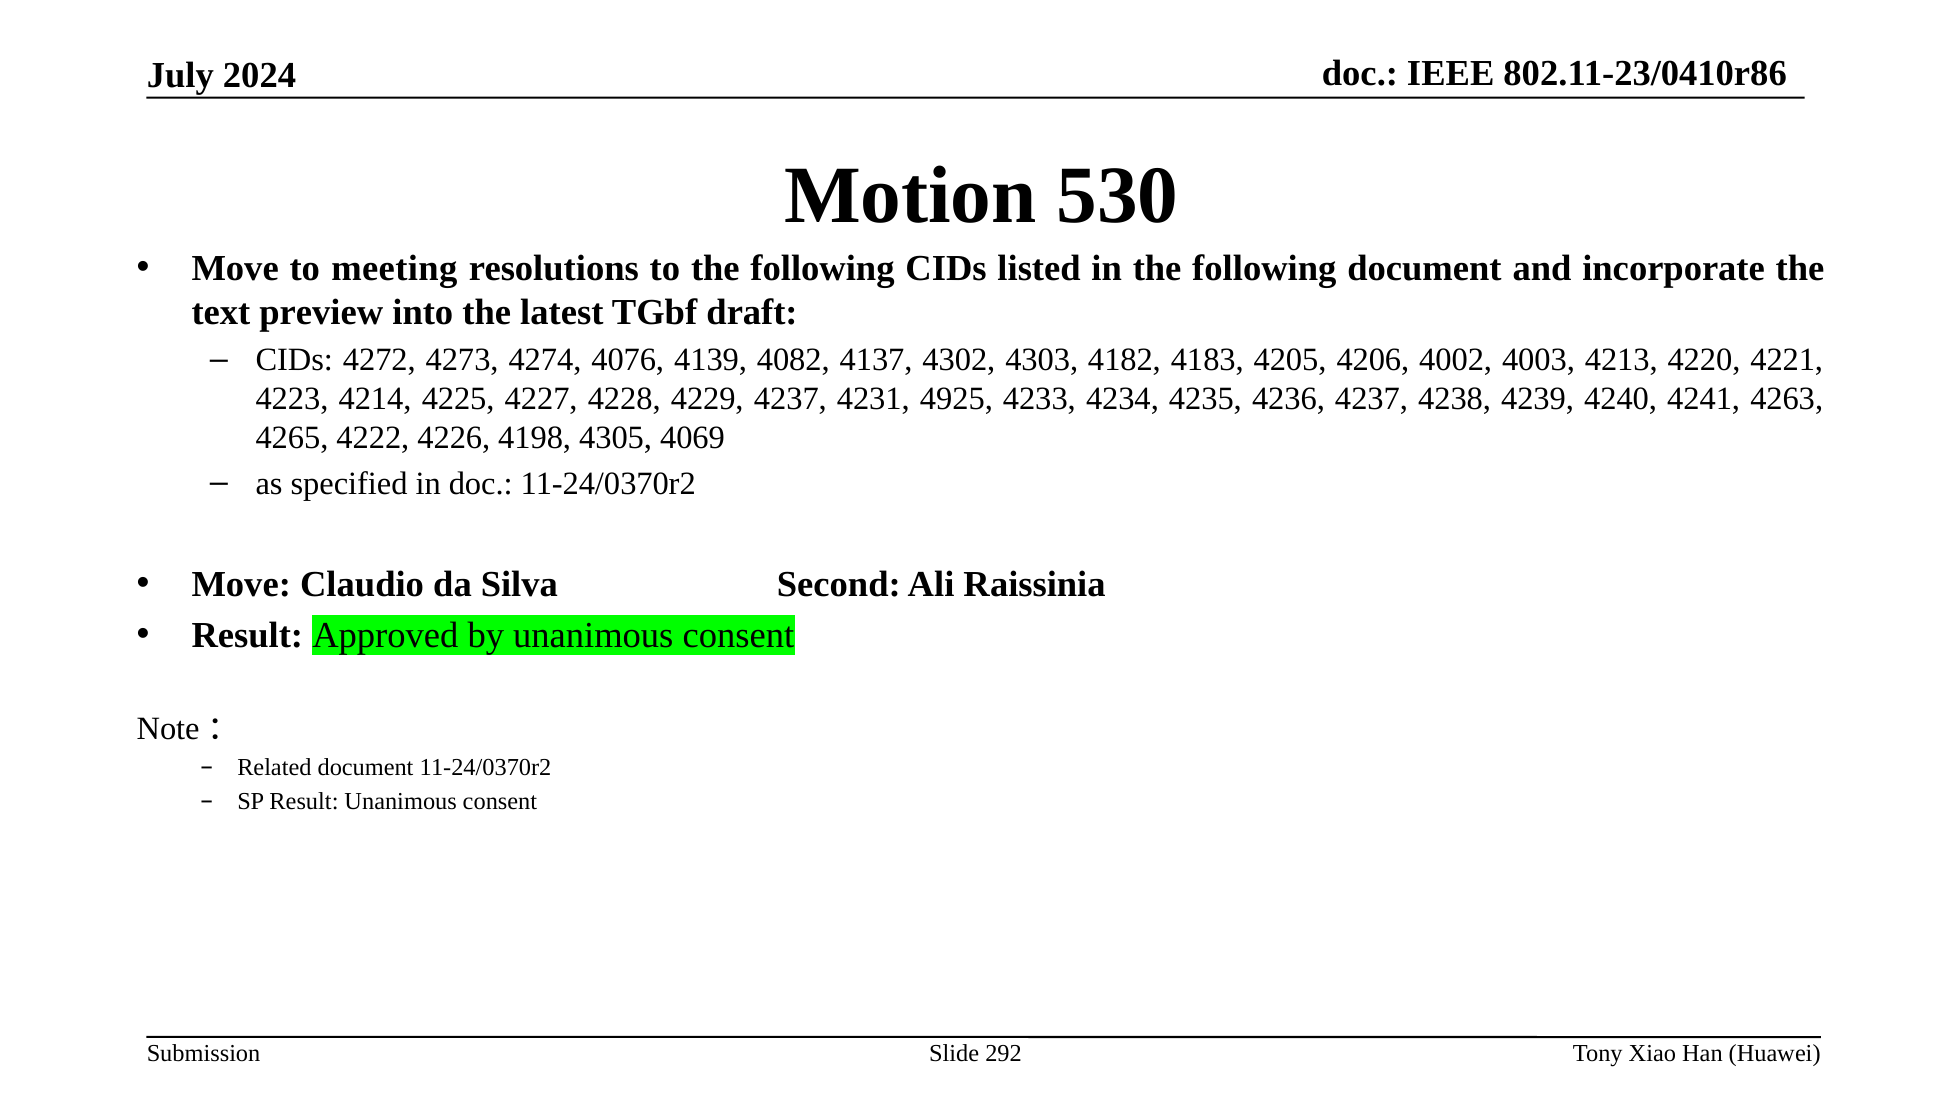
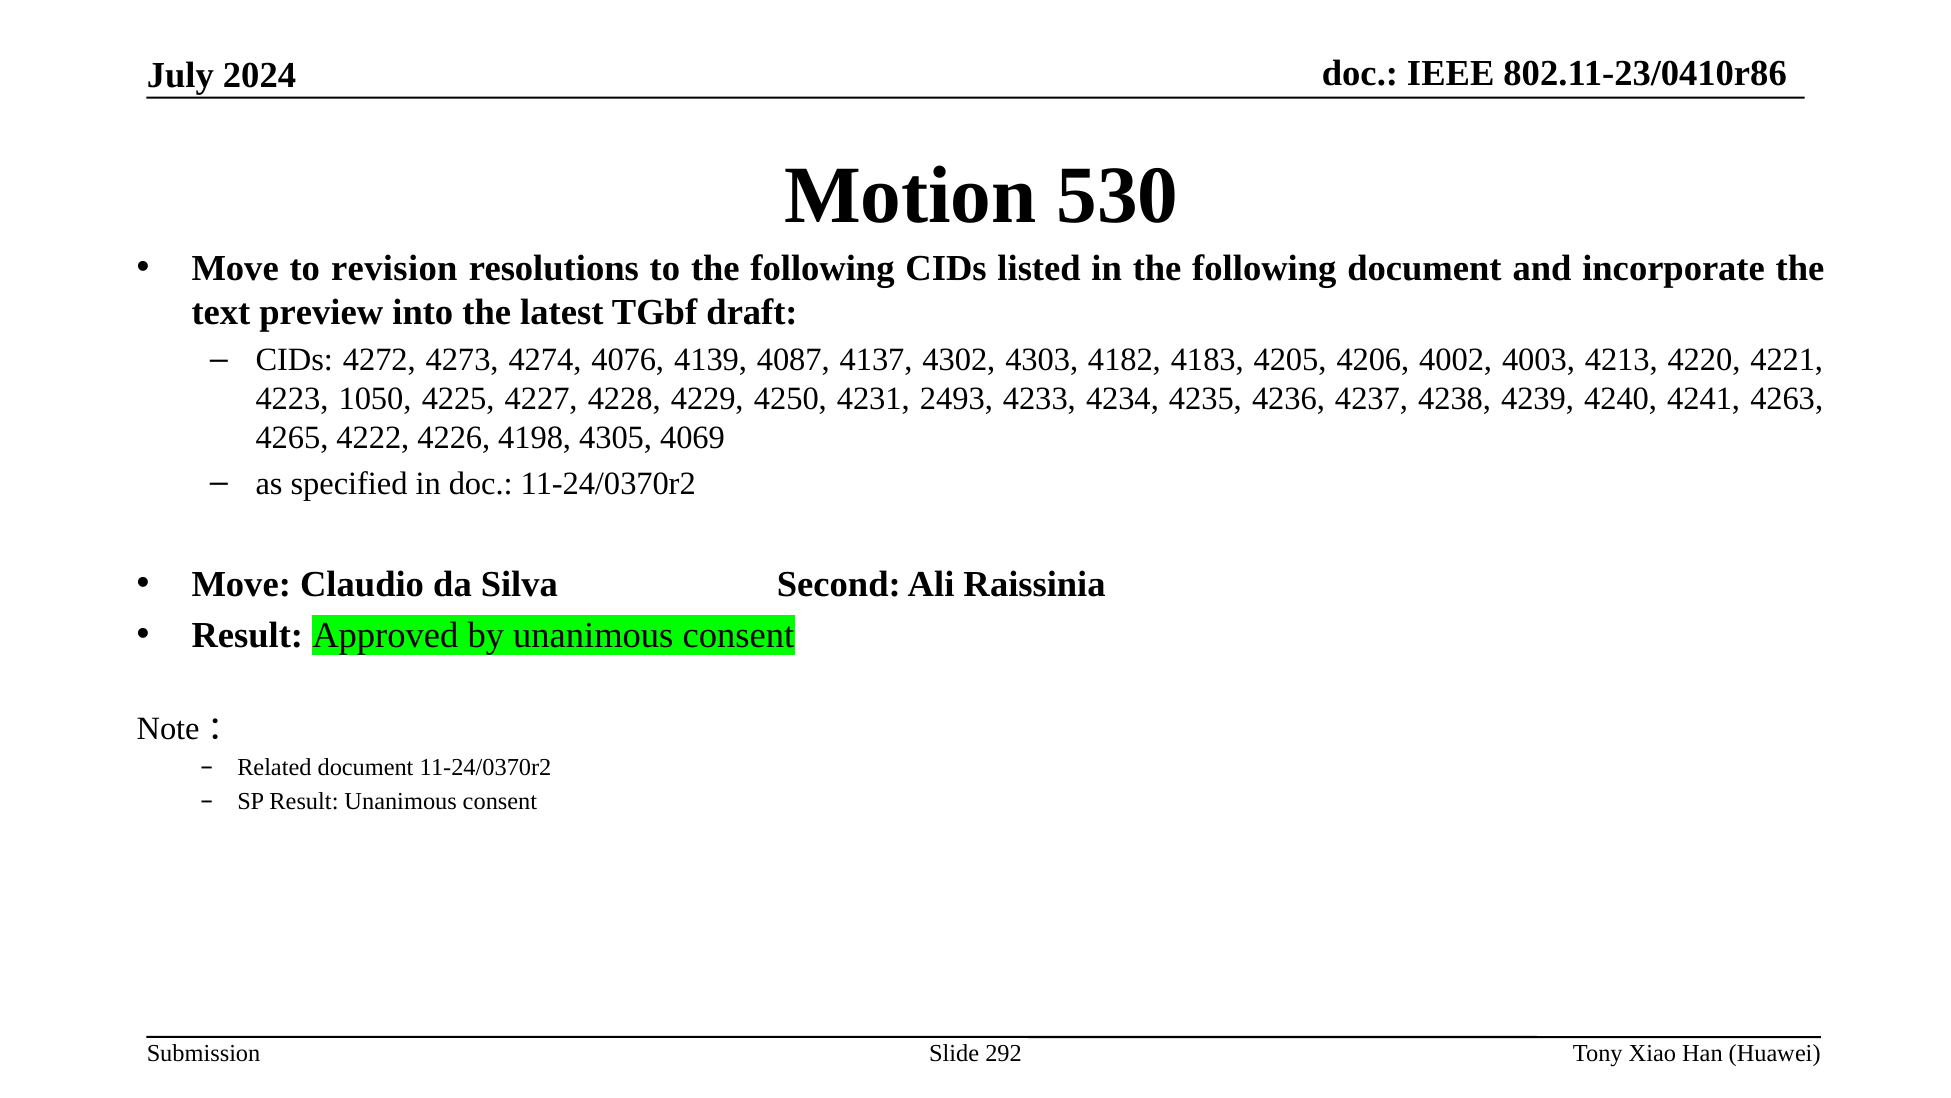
meeting: meeting -> revision
4082: 4082 -> 4087
4214: 4214 -> 1050
4229 4237: 4237 -> 4250
4925: 4925 -> 2493
